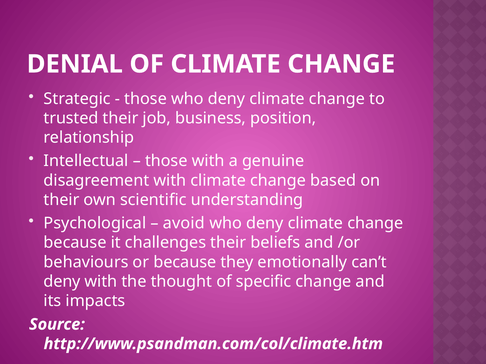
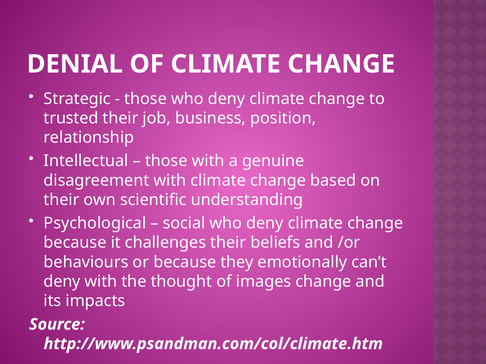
avoid: avoid -> social
specific: specific -> images
